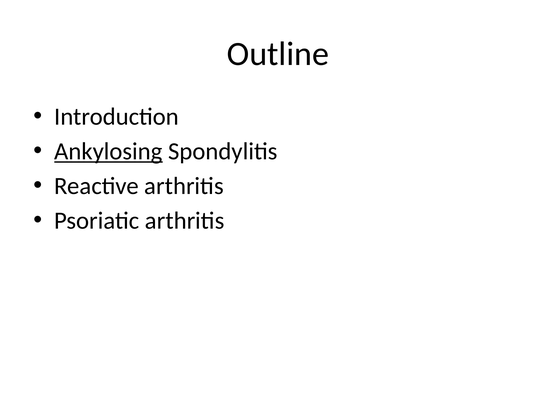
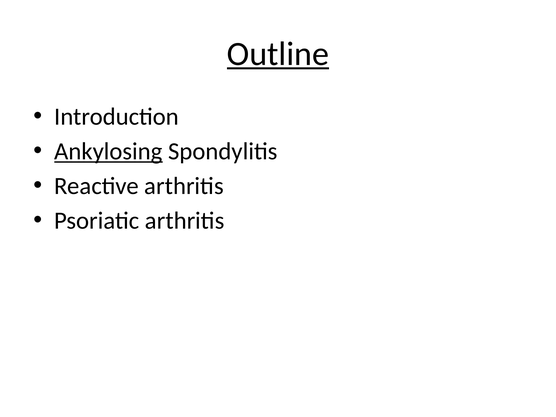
Outline underline: none -> present
